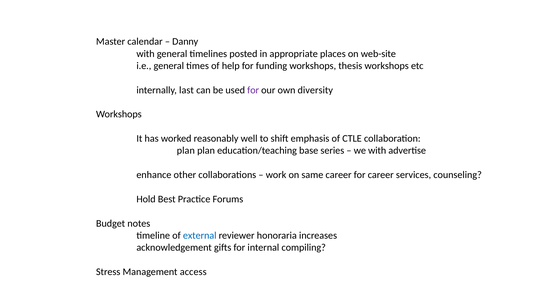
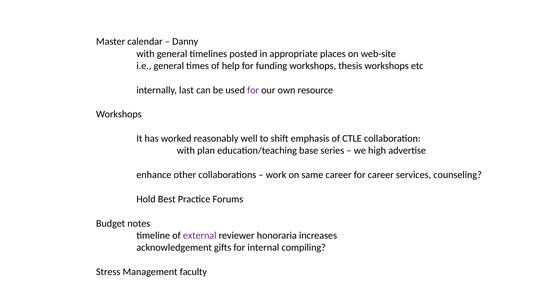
diversity: diversity -> resource
plan at (186, 150): plan -> with
we with: with -> high
external colour: blue -> purple
access: access -> faculty
